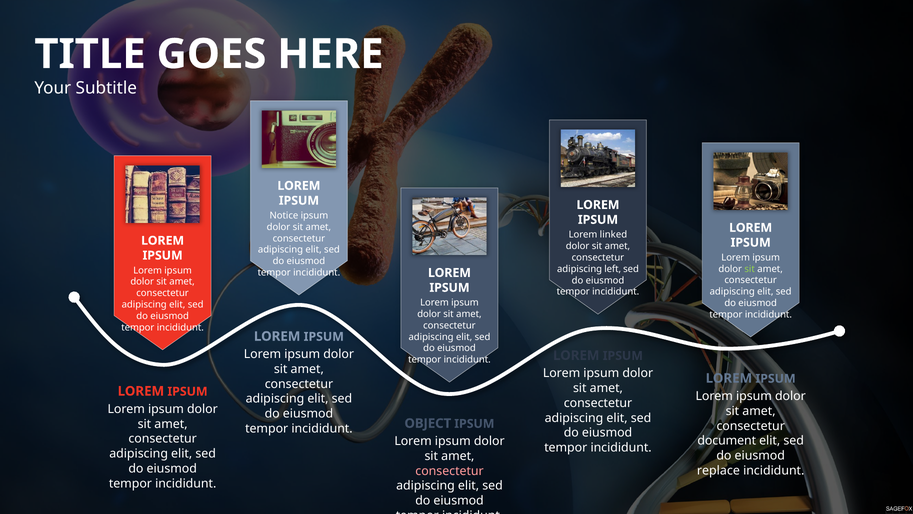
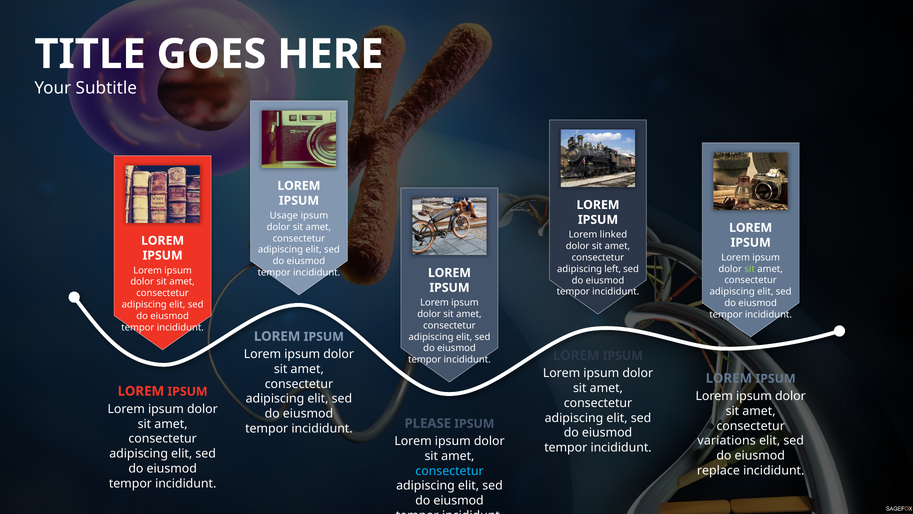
Notice: Notice -> Usage
OBJECT: OBJECT -> PLEASE
document: document -> variations
consectetur at (450, 471) colour: pink -> light blue
